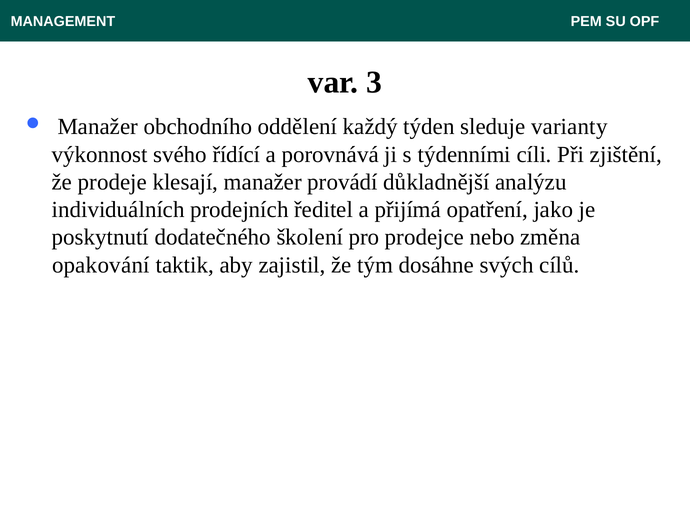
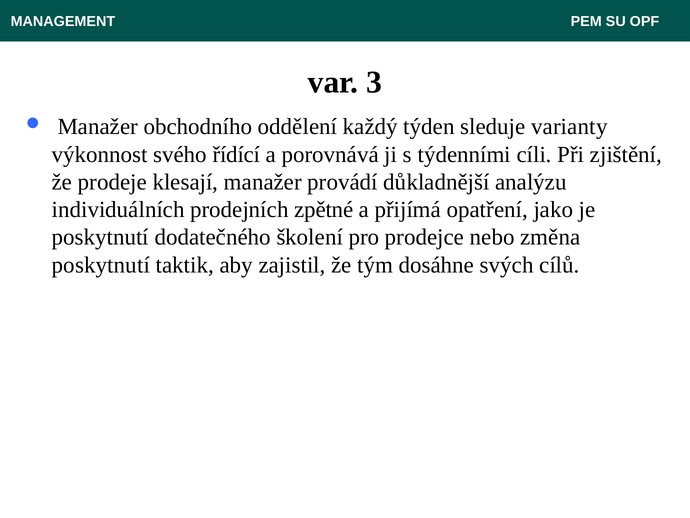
ředitel: ředitel -> zpětné
opakování at (101, 265): opakování -> poskytnutí
